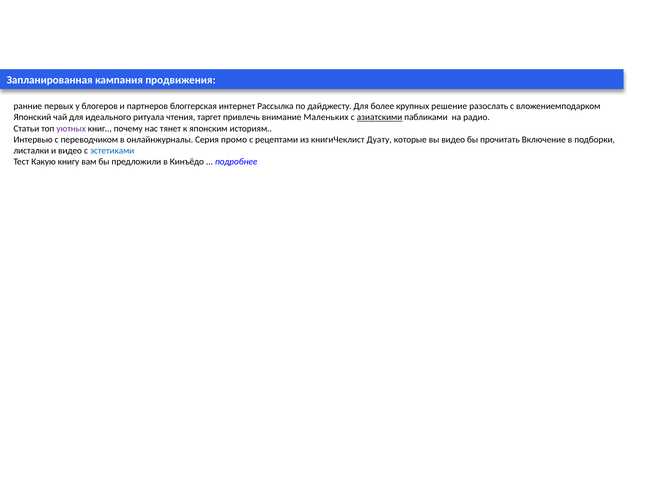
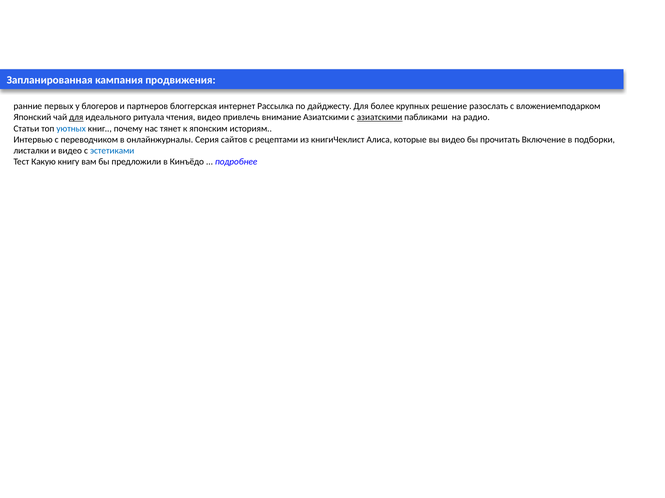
для at (76, 118) underline: none -> present
чтения таргет: таргет -> видео
внимание Маленьких: Маленьких -> Азиатскими
уютных colour: purple -> blue
промо: промо -> сайтов
Дуату: Дуату -> Алиса
